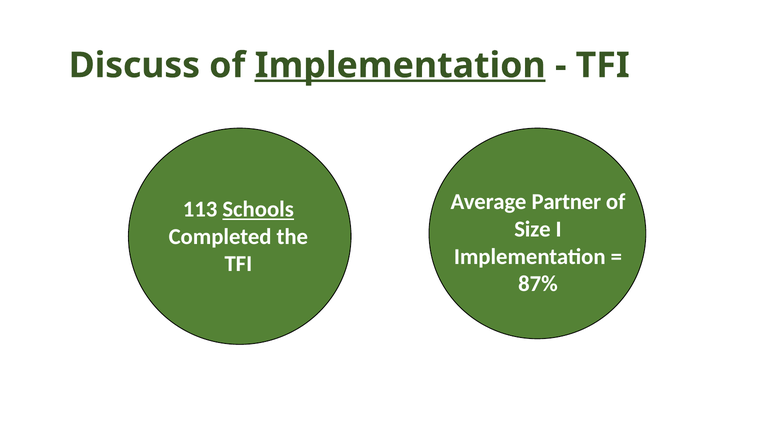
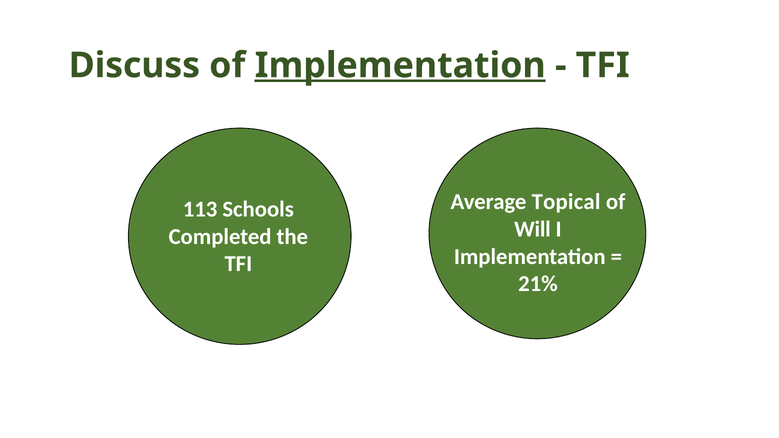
Partner: Partner -> Topical
Schools underline: present -> none
Size: Size -> Will
87%: 87% -> 21%
